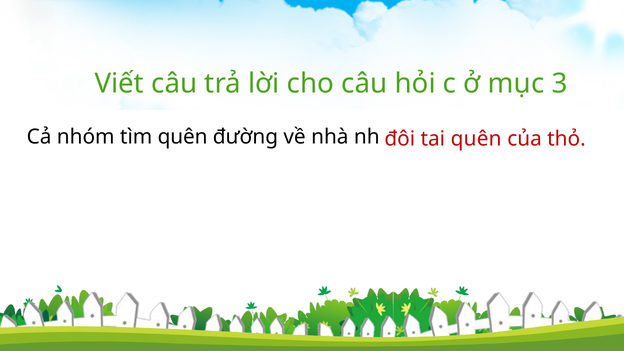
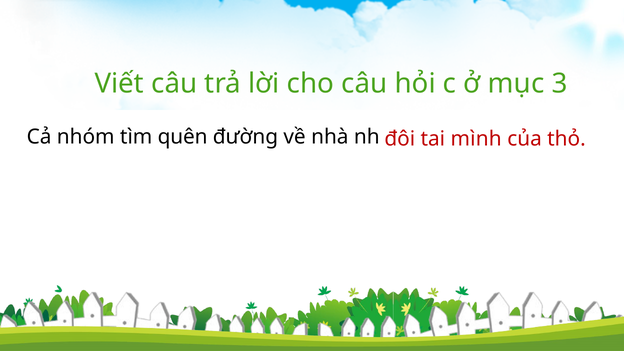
quên at (476, 139): quên -> mình
